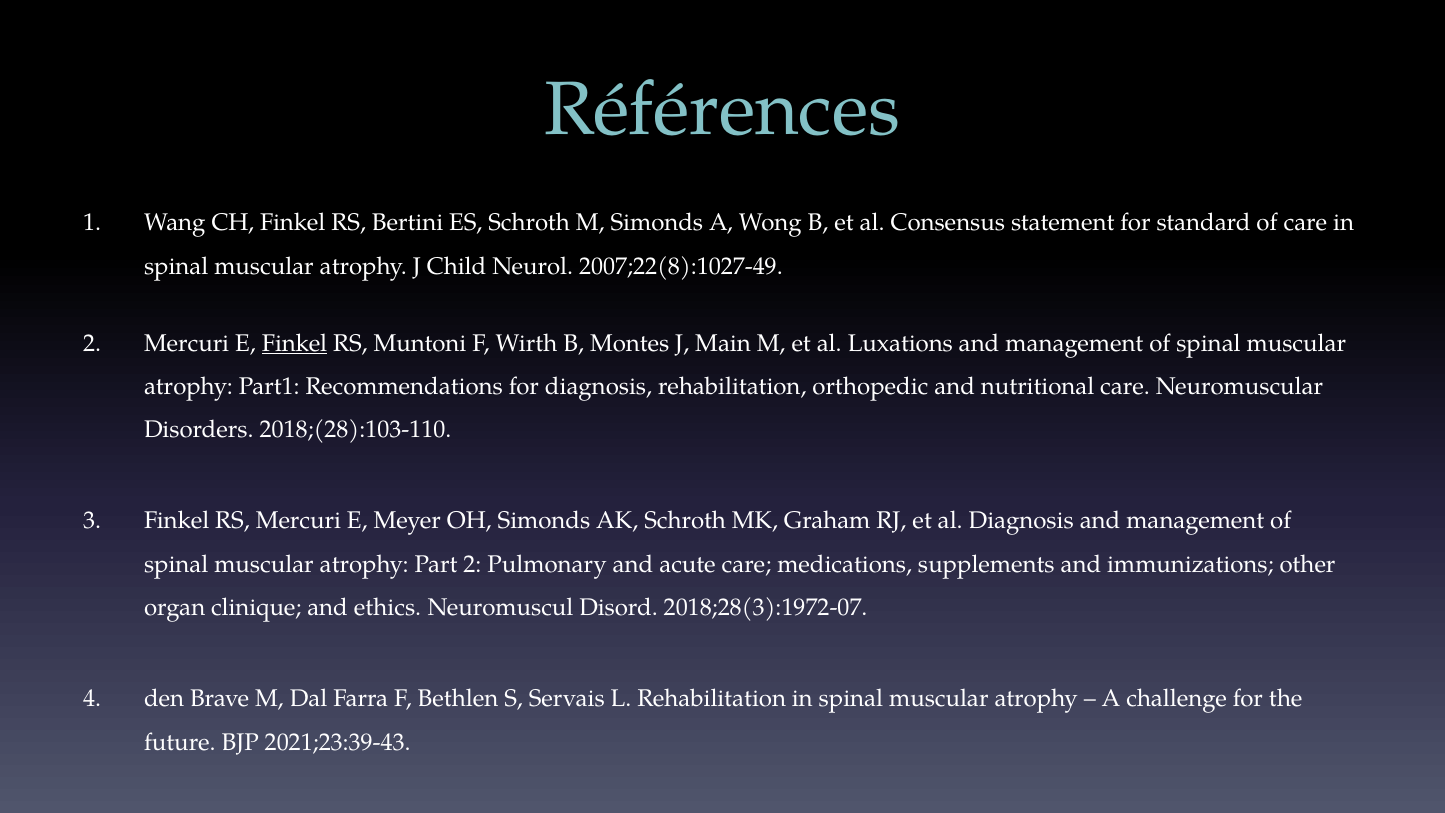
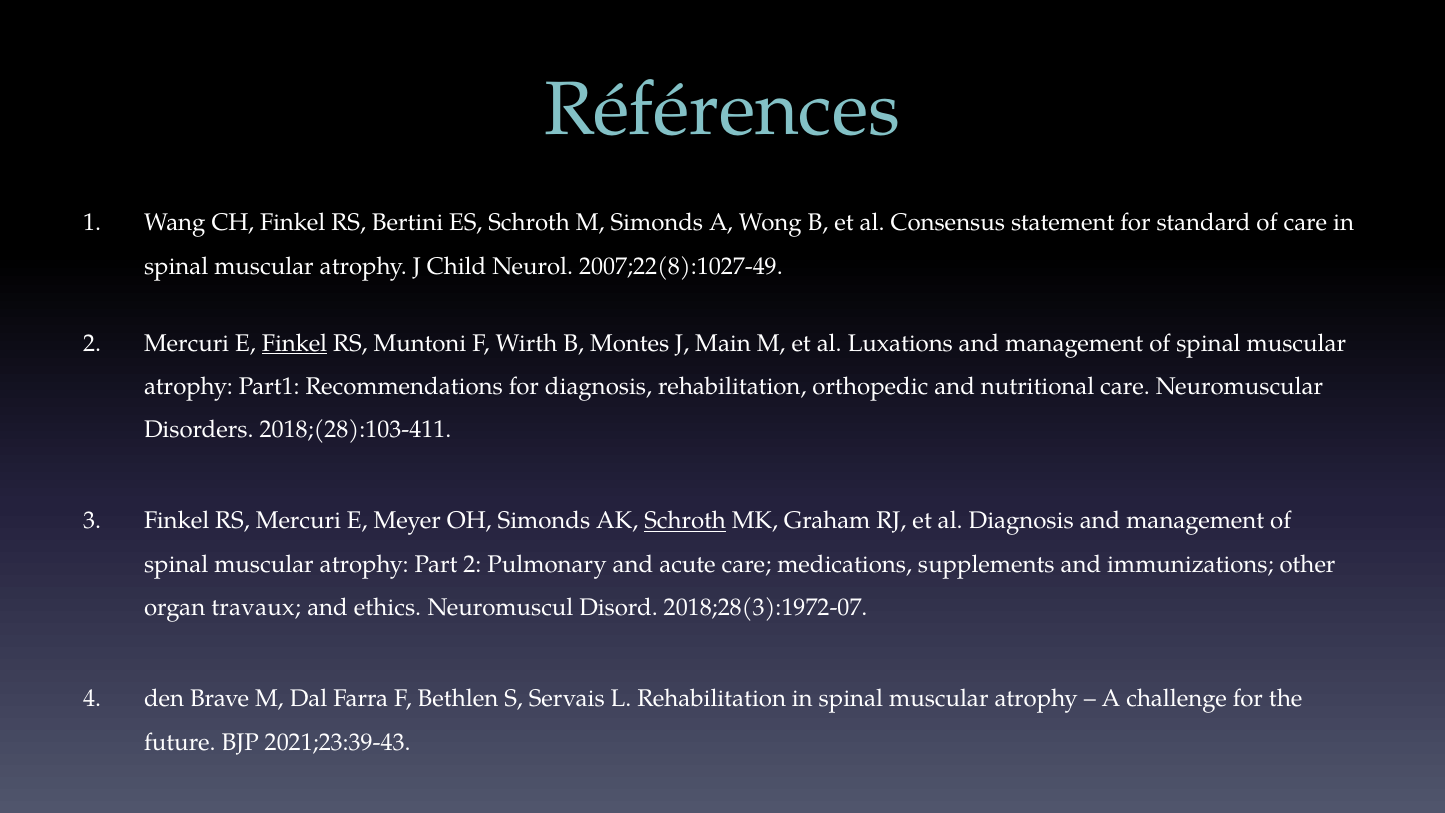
2018;(28):103-110: 2018;(28):103-110 -> 2018;(28):103-411
Schroth at (685, 521) underline: none -> present
clinique: clinique -> travaux
